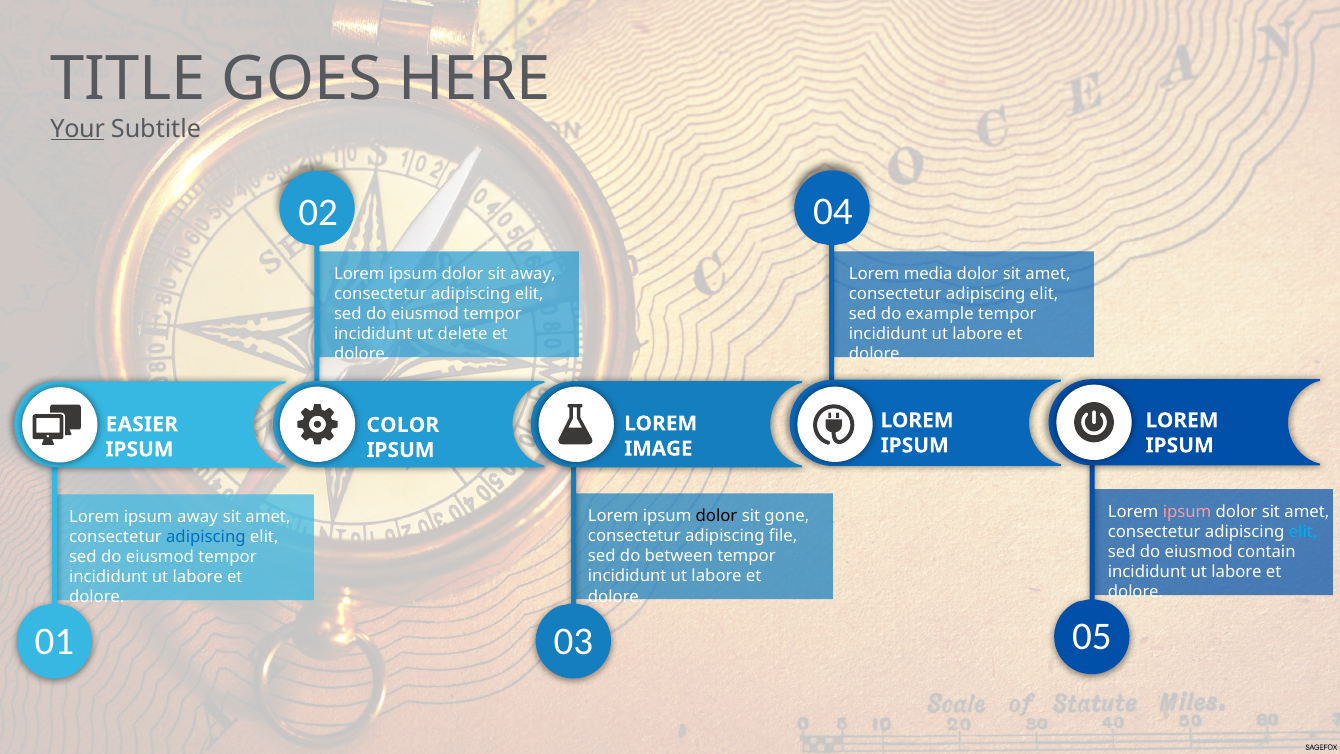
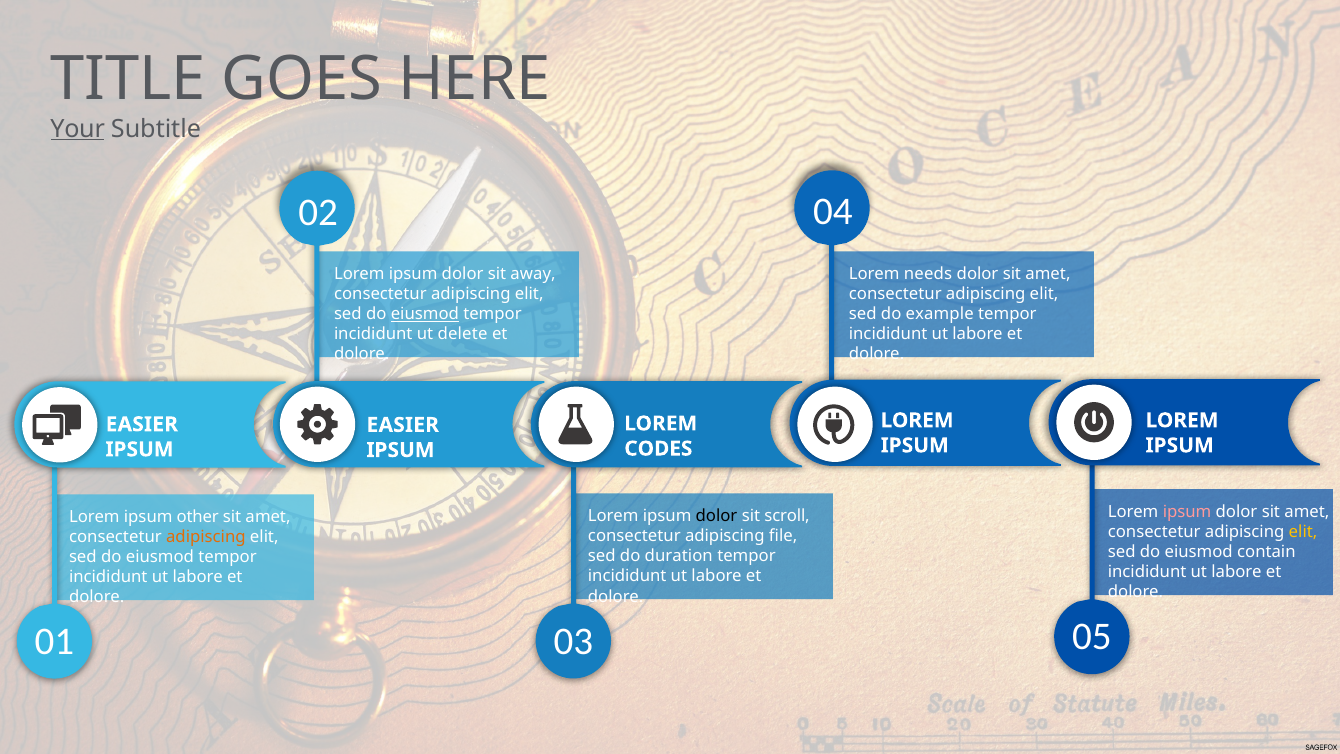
media: media -> needs
eiusmod at (425, 314) underline: none -> present
COLOR at (403, 425): COLOR -> EASIER
IMAGE: IMAGE -> CODES
gone: gone -> scroll
ipsum away: away -> other
elit at (1303, 532) colour: light blue -> yellow
adipiscing at (206, 537) colour: blue -> orange
between: between -> duration
